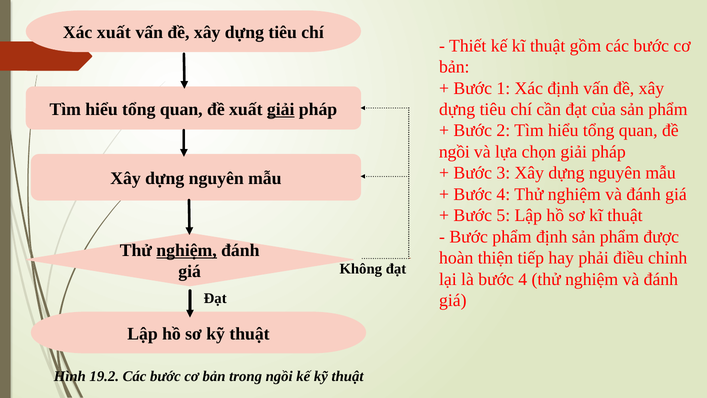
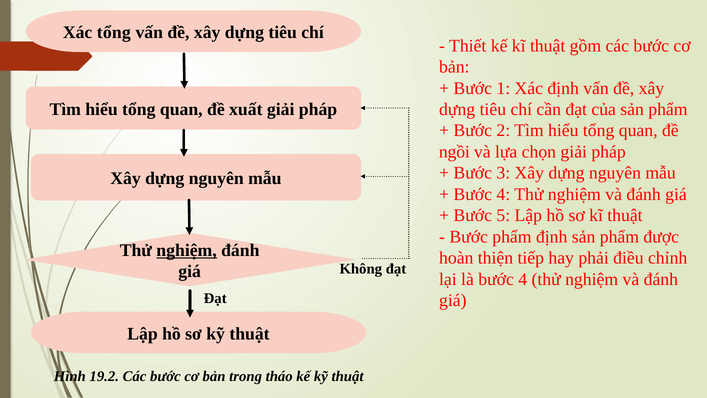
Xác xuất: xuất -> tổng
giải at (281, 109) underline: present -> none
trong ngồi: ngồi -> tháo
